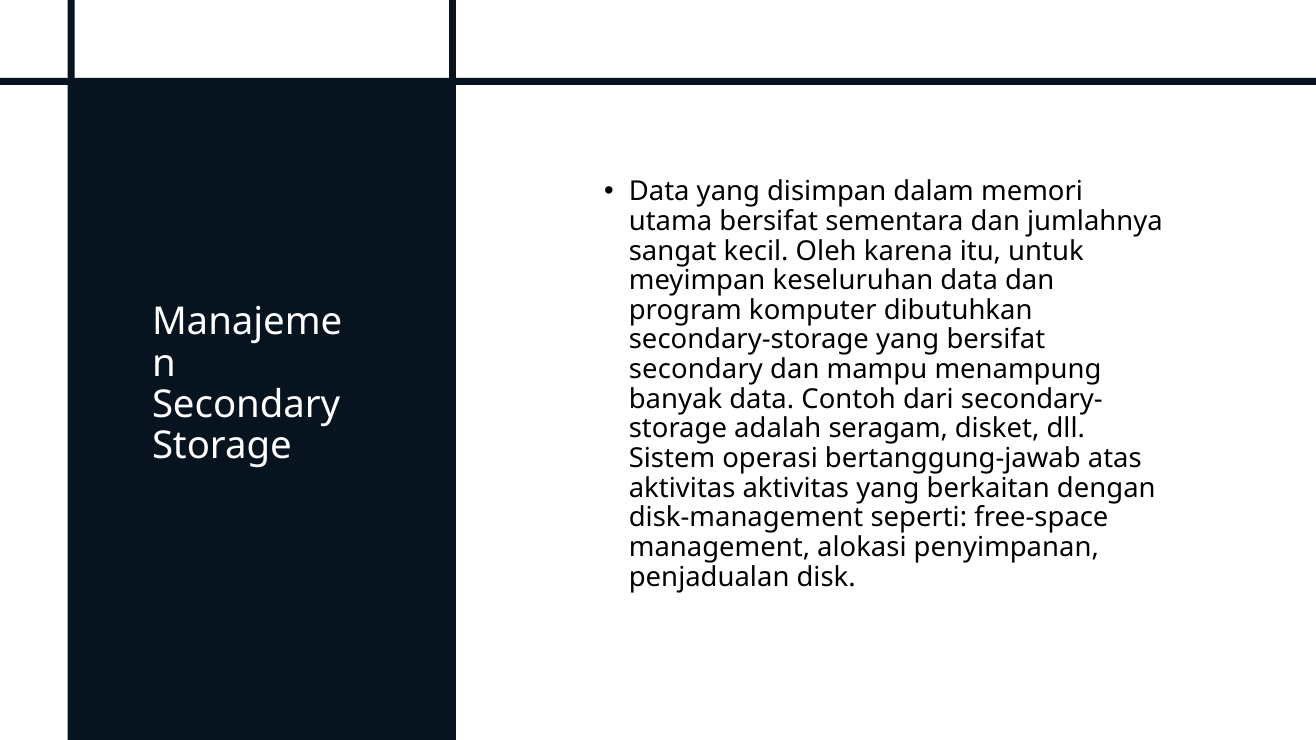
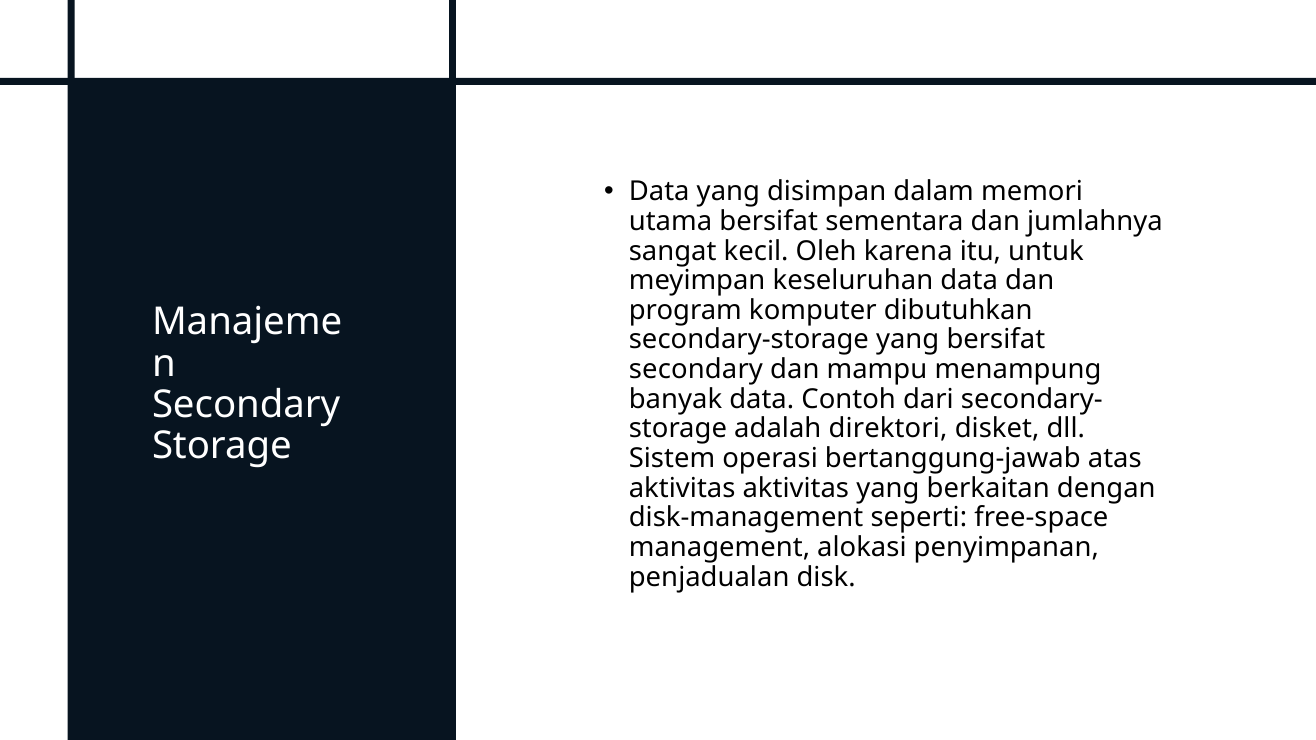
seragam: seragam -> direktori
